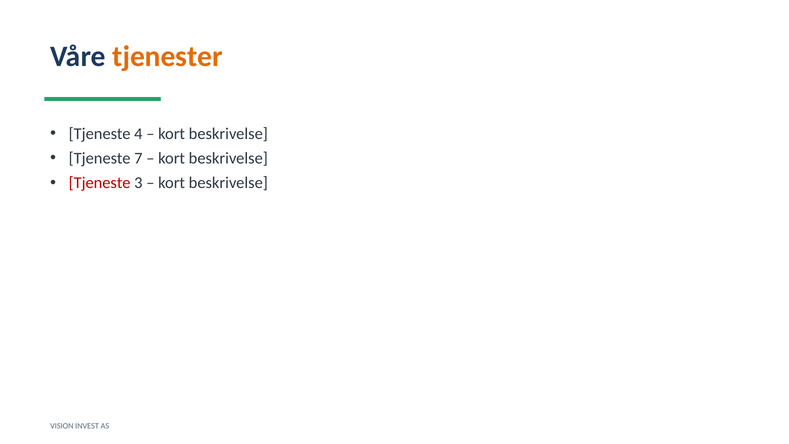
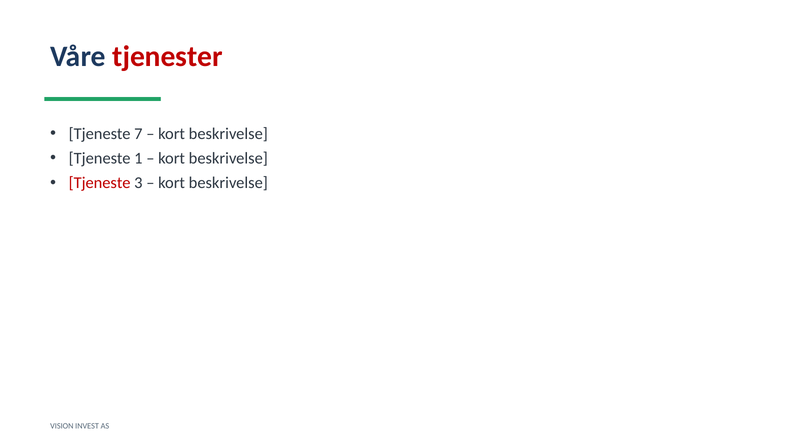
tjenester colour: orange -> red
4: 4 -> 7
7: 7 -> 1
